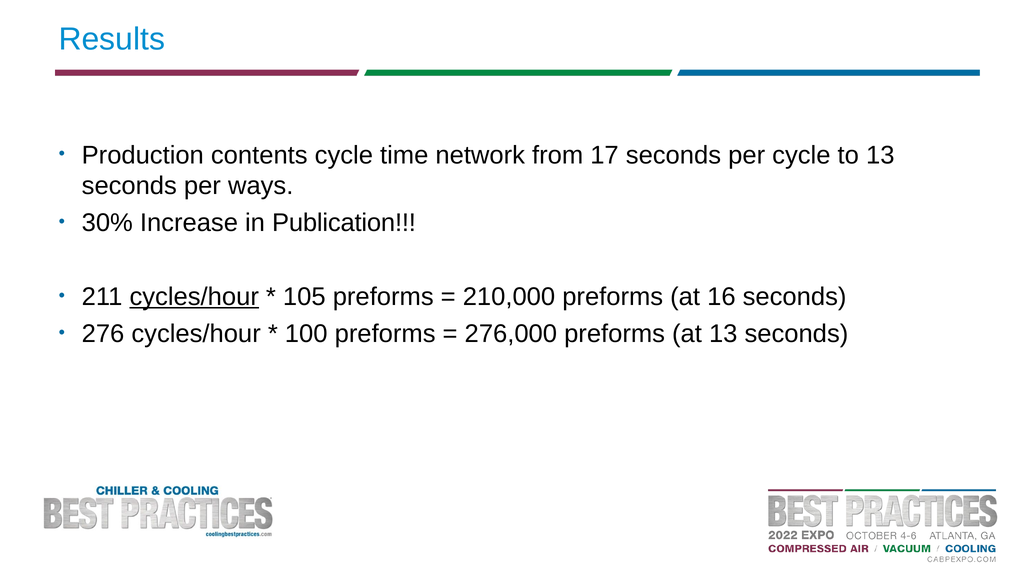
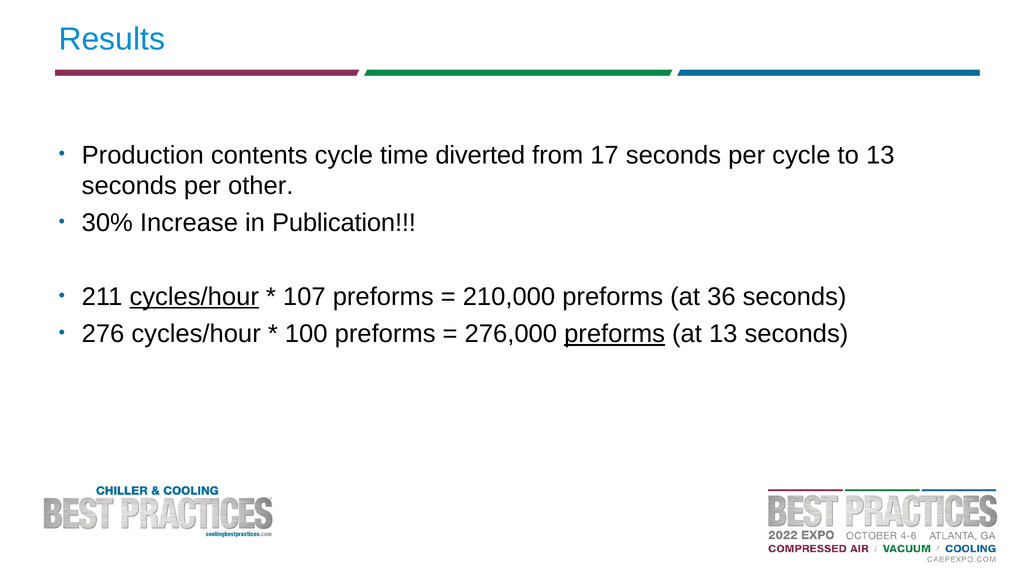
network: network -> diverted
ways: ways -> other
105: 105 -> 107
16: 16 -> 36
preforms at (615, 334) underline: none -> present
